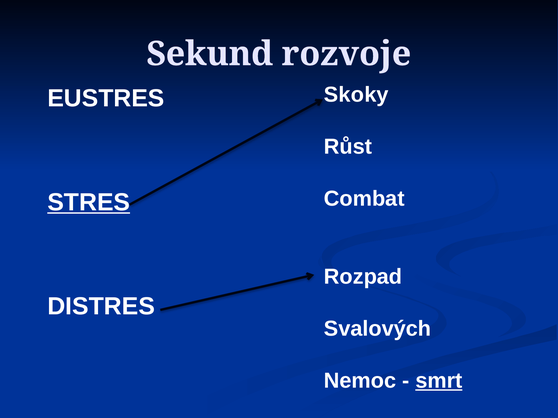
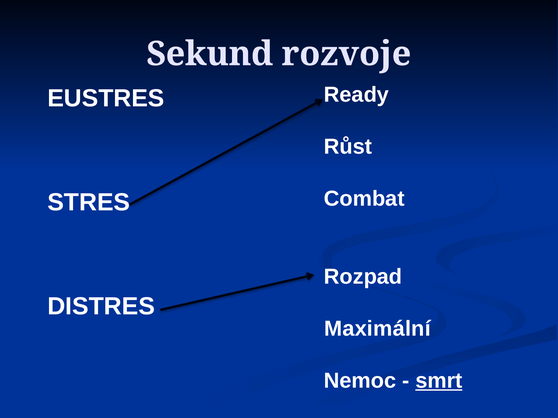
Skoky: Skoky -> Ready
STRES underline: present -> none
Svalových: Svalových -> Maximální
